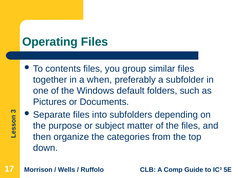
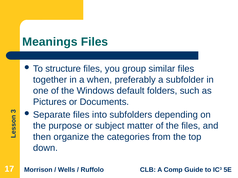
Operating: Operating -> Meanings
contents: contents -> structure
